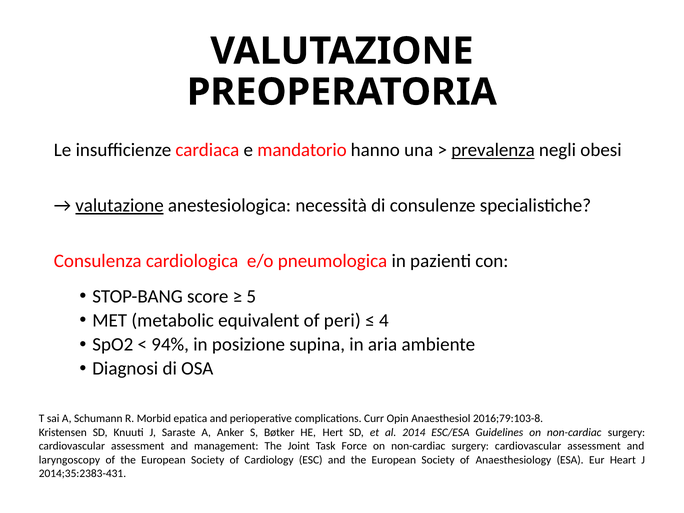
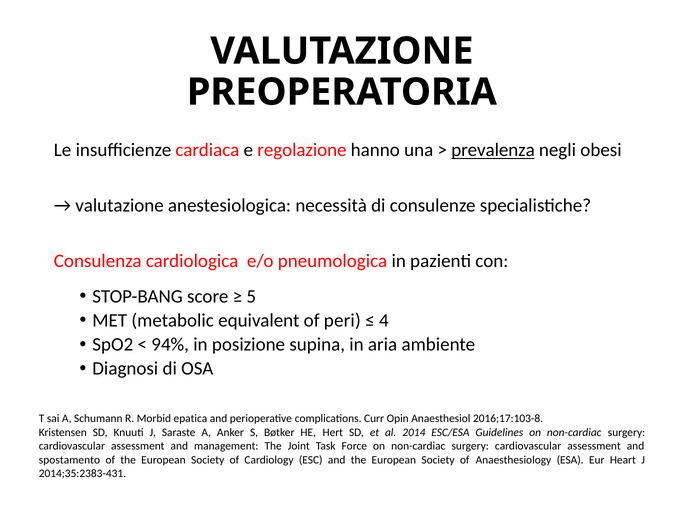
mandatorio: mandatorio -> regolazione
valutazione at (119, 206) underline: present -> none
2016;79:103-8: 2016;79:103-8 -> 2016;17:103-8
laryngoscopy: laryngoscopy -> spostamento
